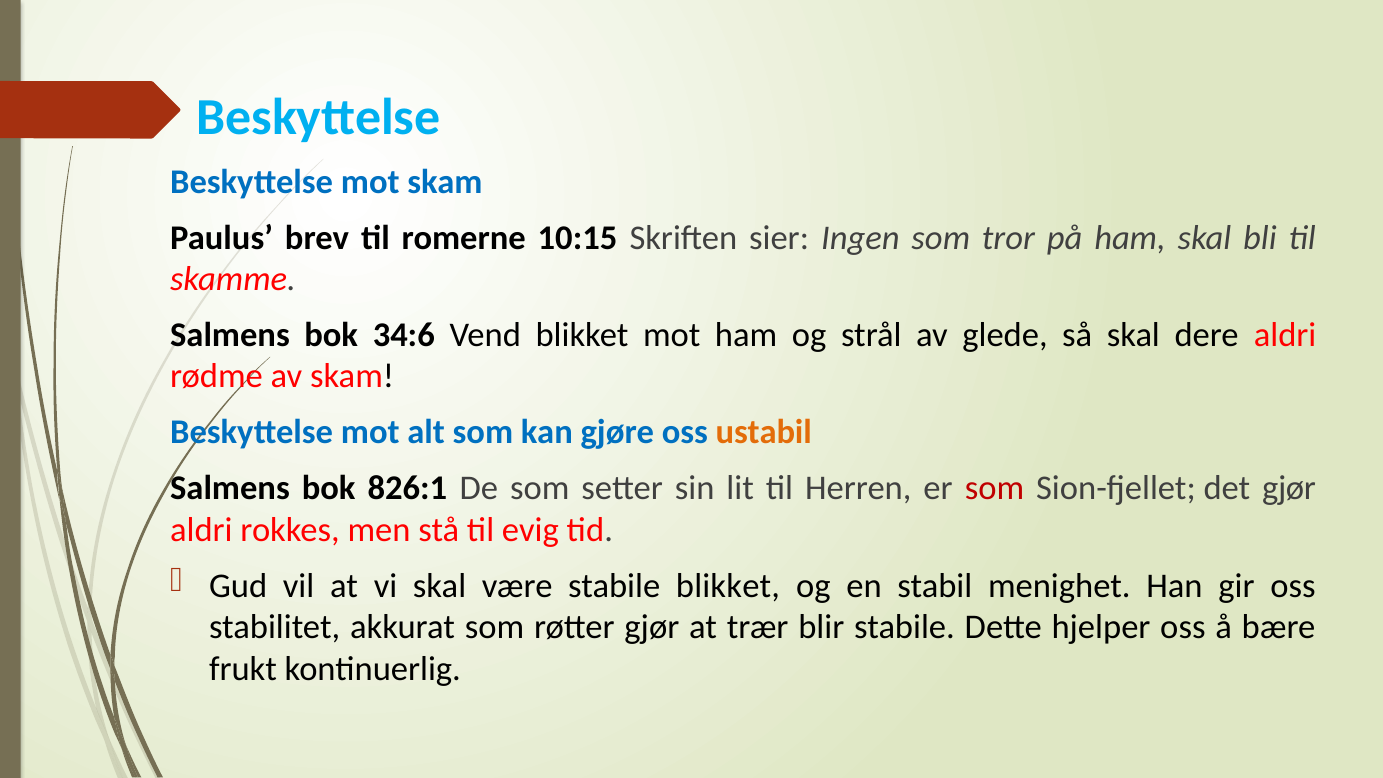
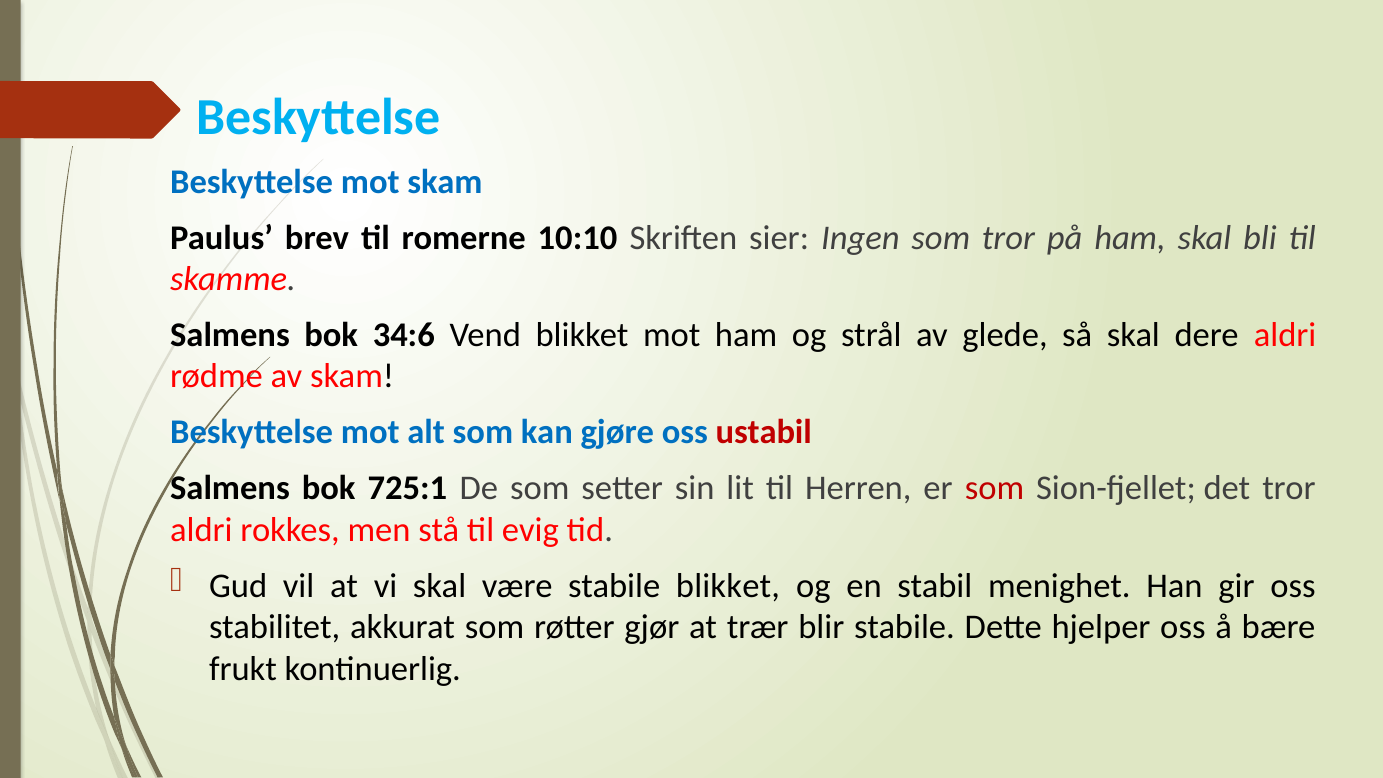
10:15: 10:15 -> 10:10
ustabil colour: orange -> red
826:1: 826:1 -> 725:1
det gjør: gjør -> tror
